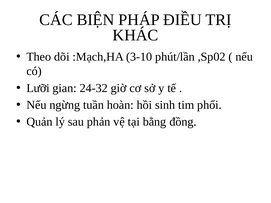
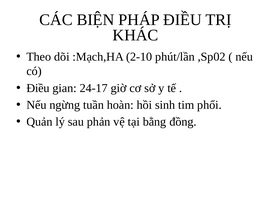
3-10: 3-10 -> 2-10
Lưỡi at (38, 88): Lưỡi -> Điều
24-32: 24-32 -> 24-17
